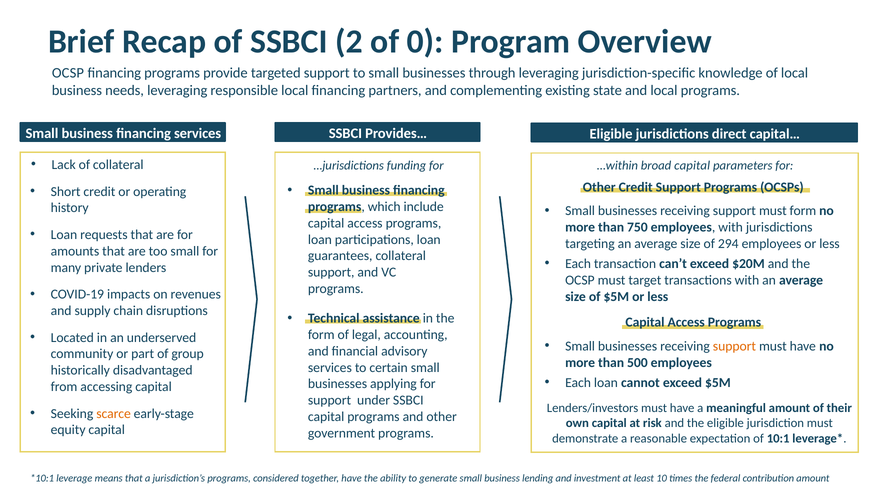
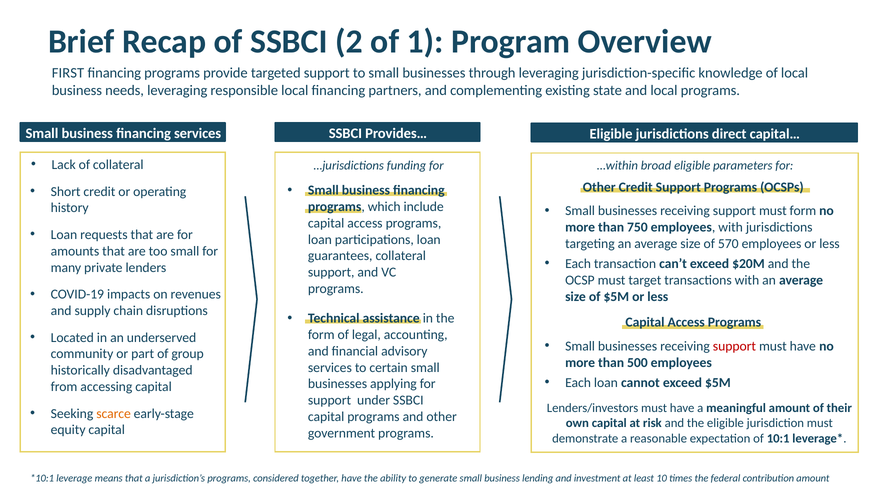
0: 0 -> 1
OCSP at (68, 73): OCSP -> FIRST
broad capital: capital -> eligible
294: 294 -> 570
support at (734, 347) colour: orange -> red
